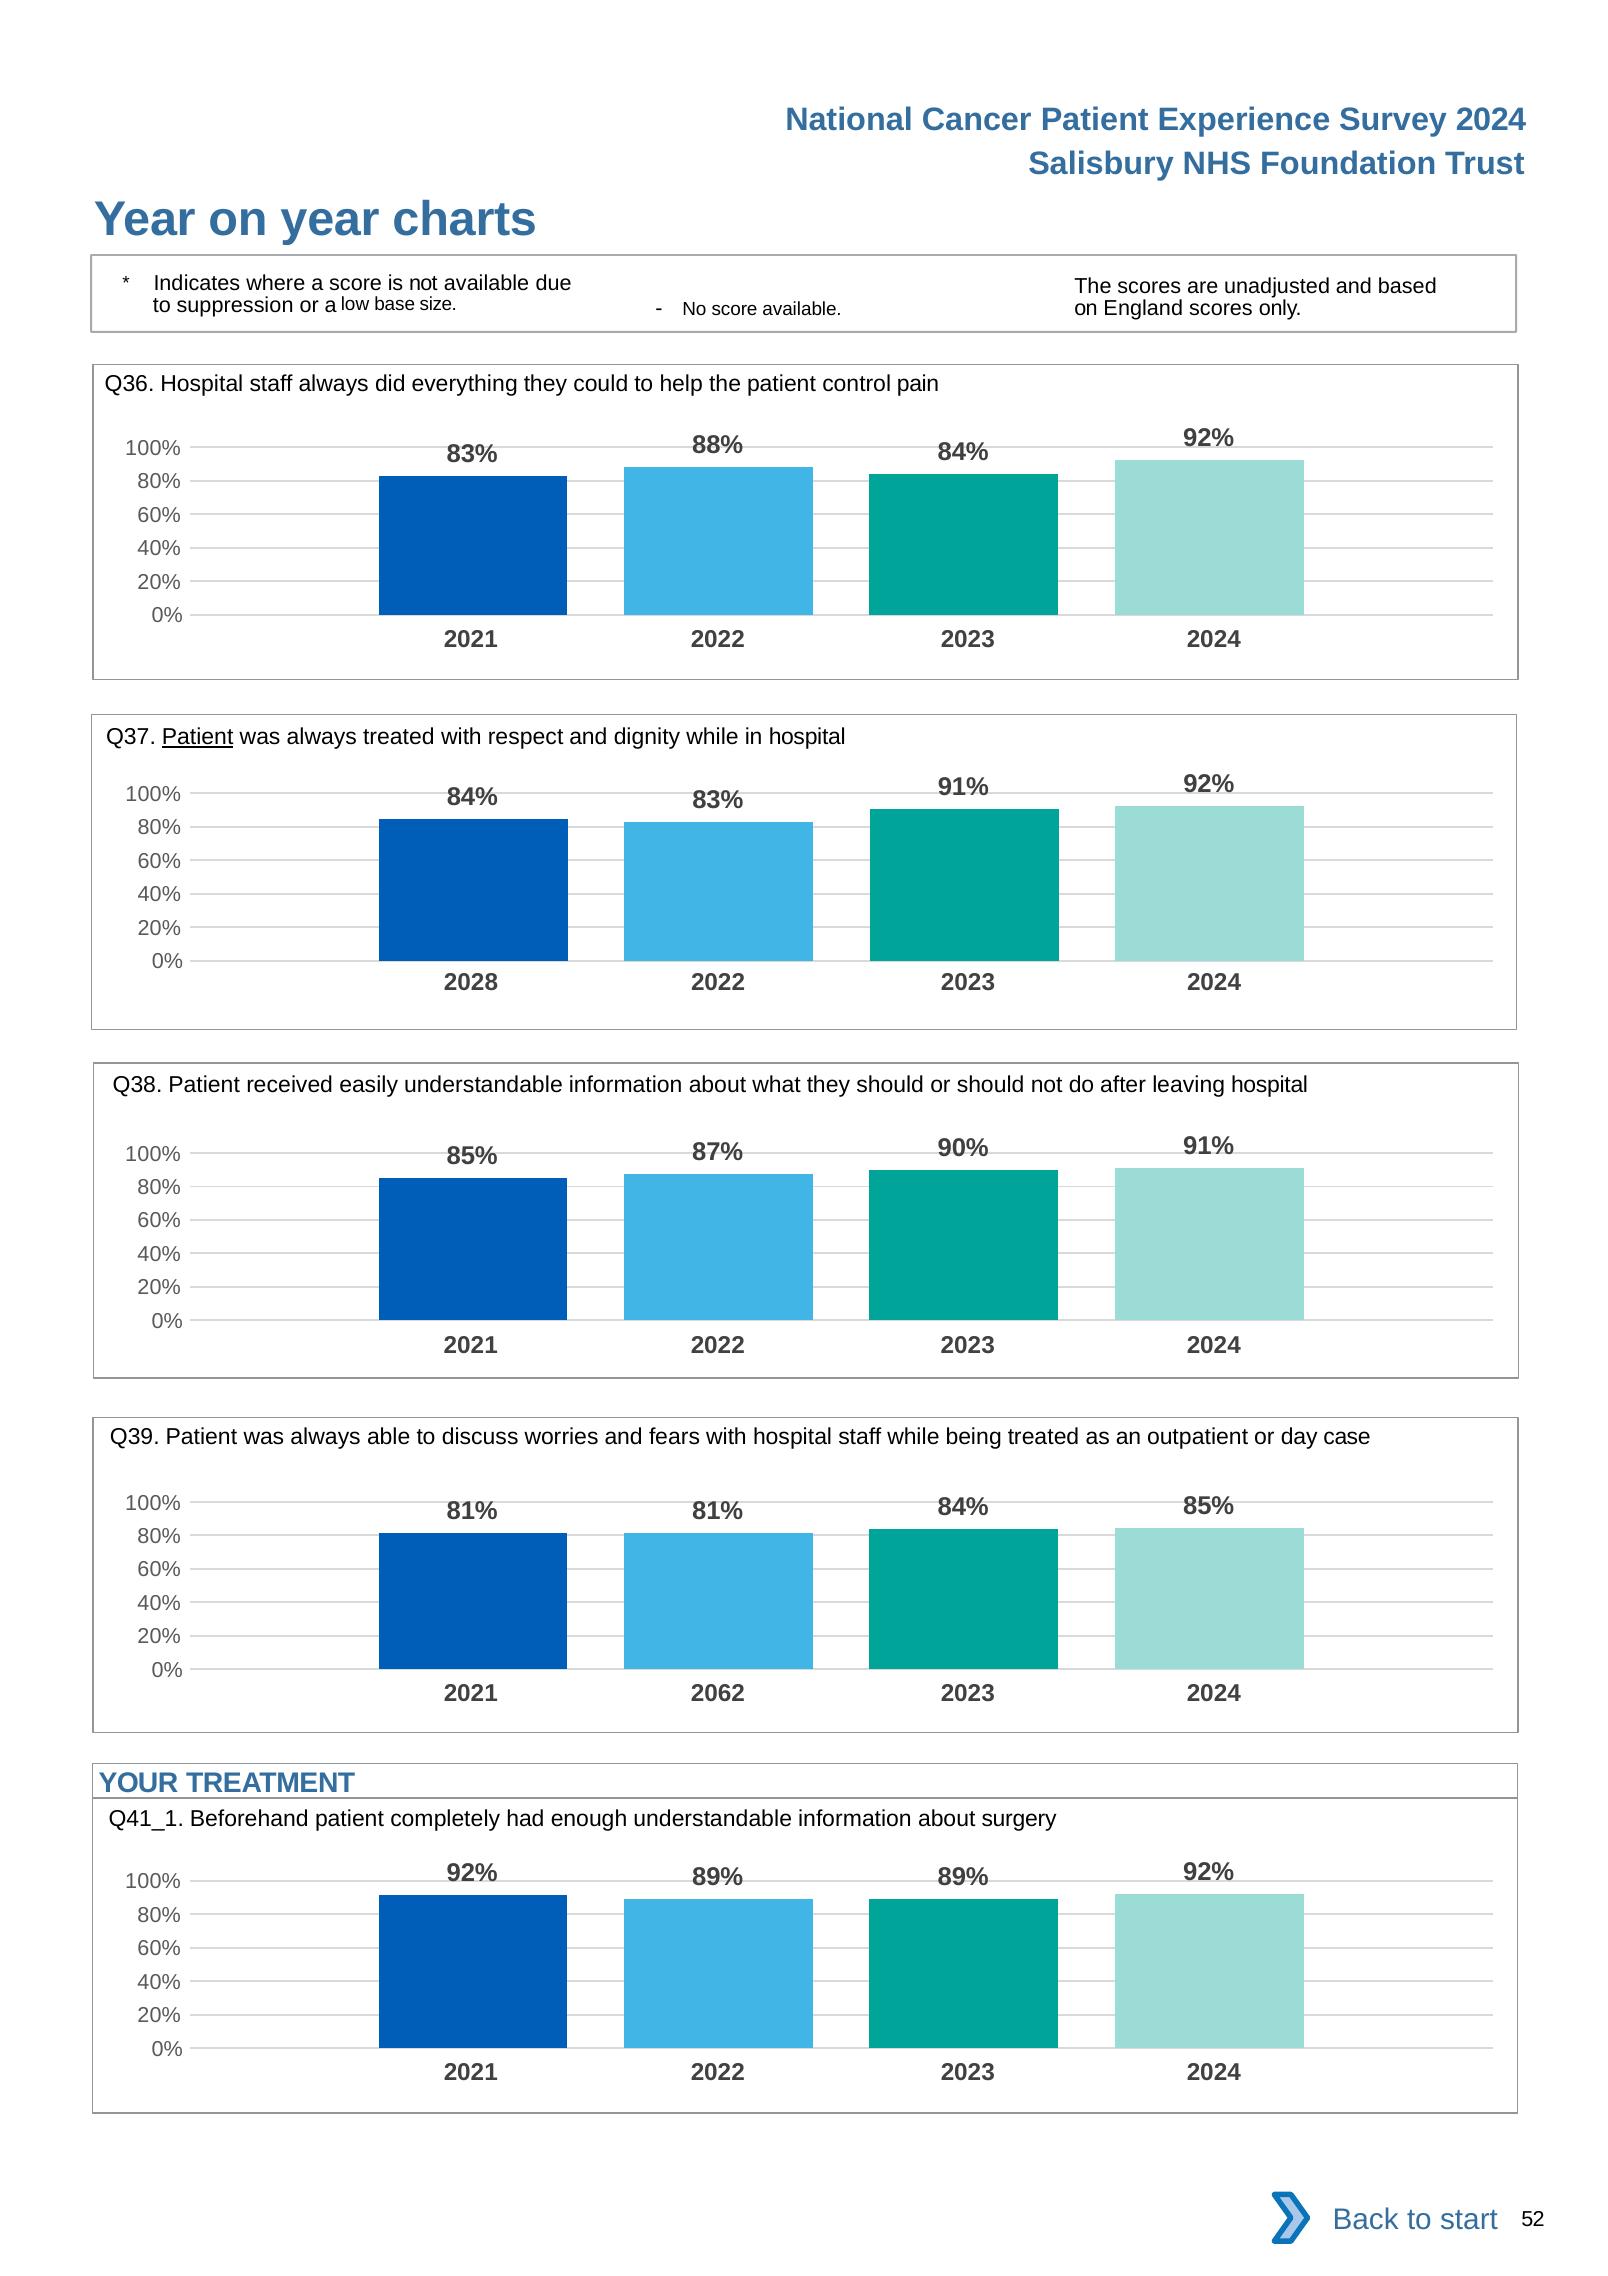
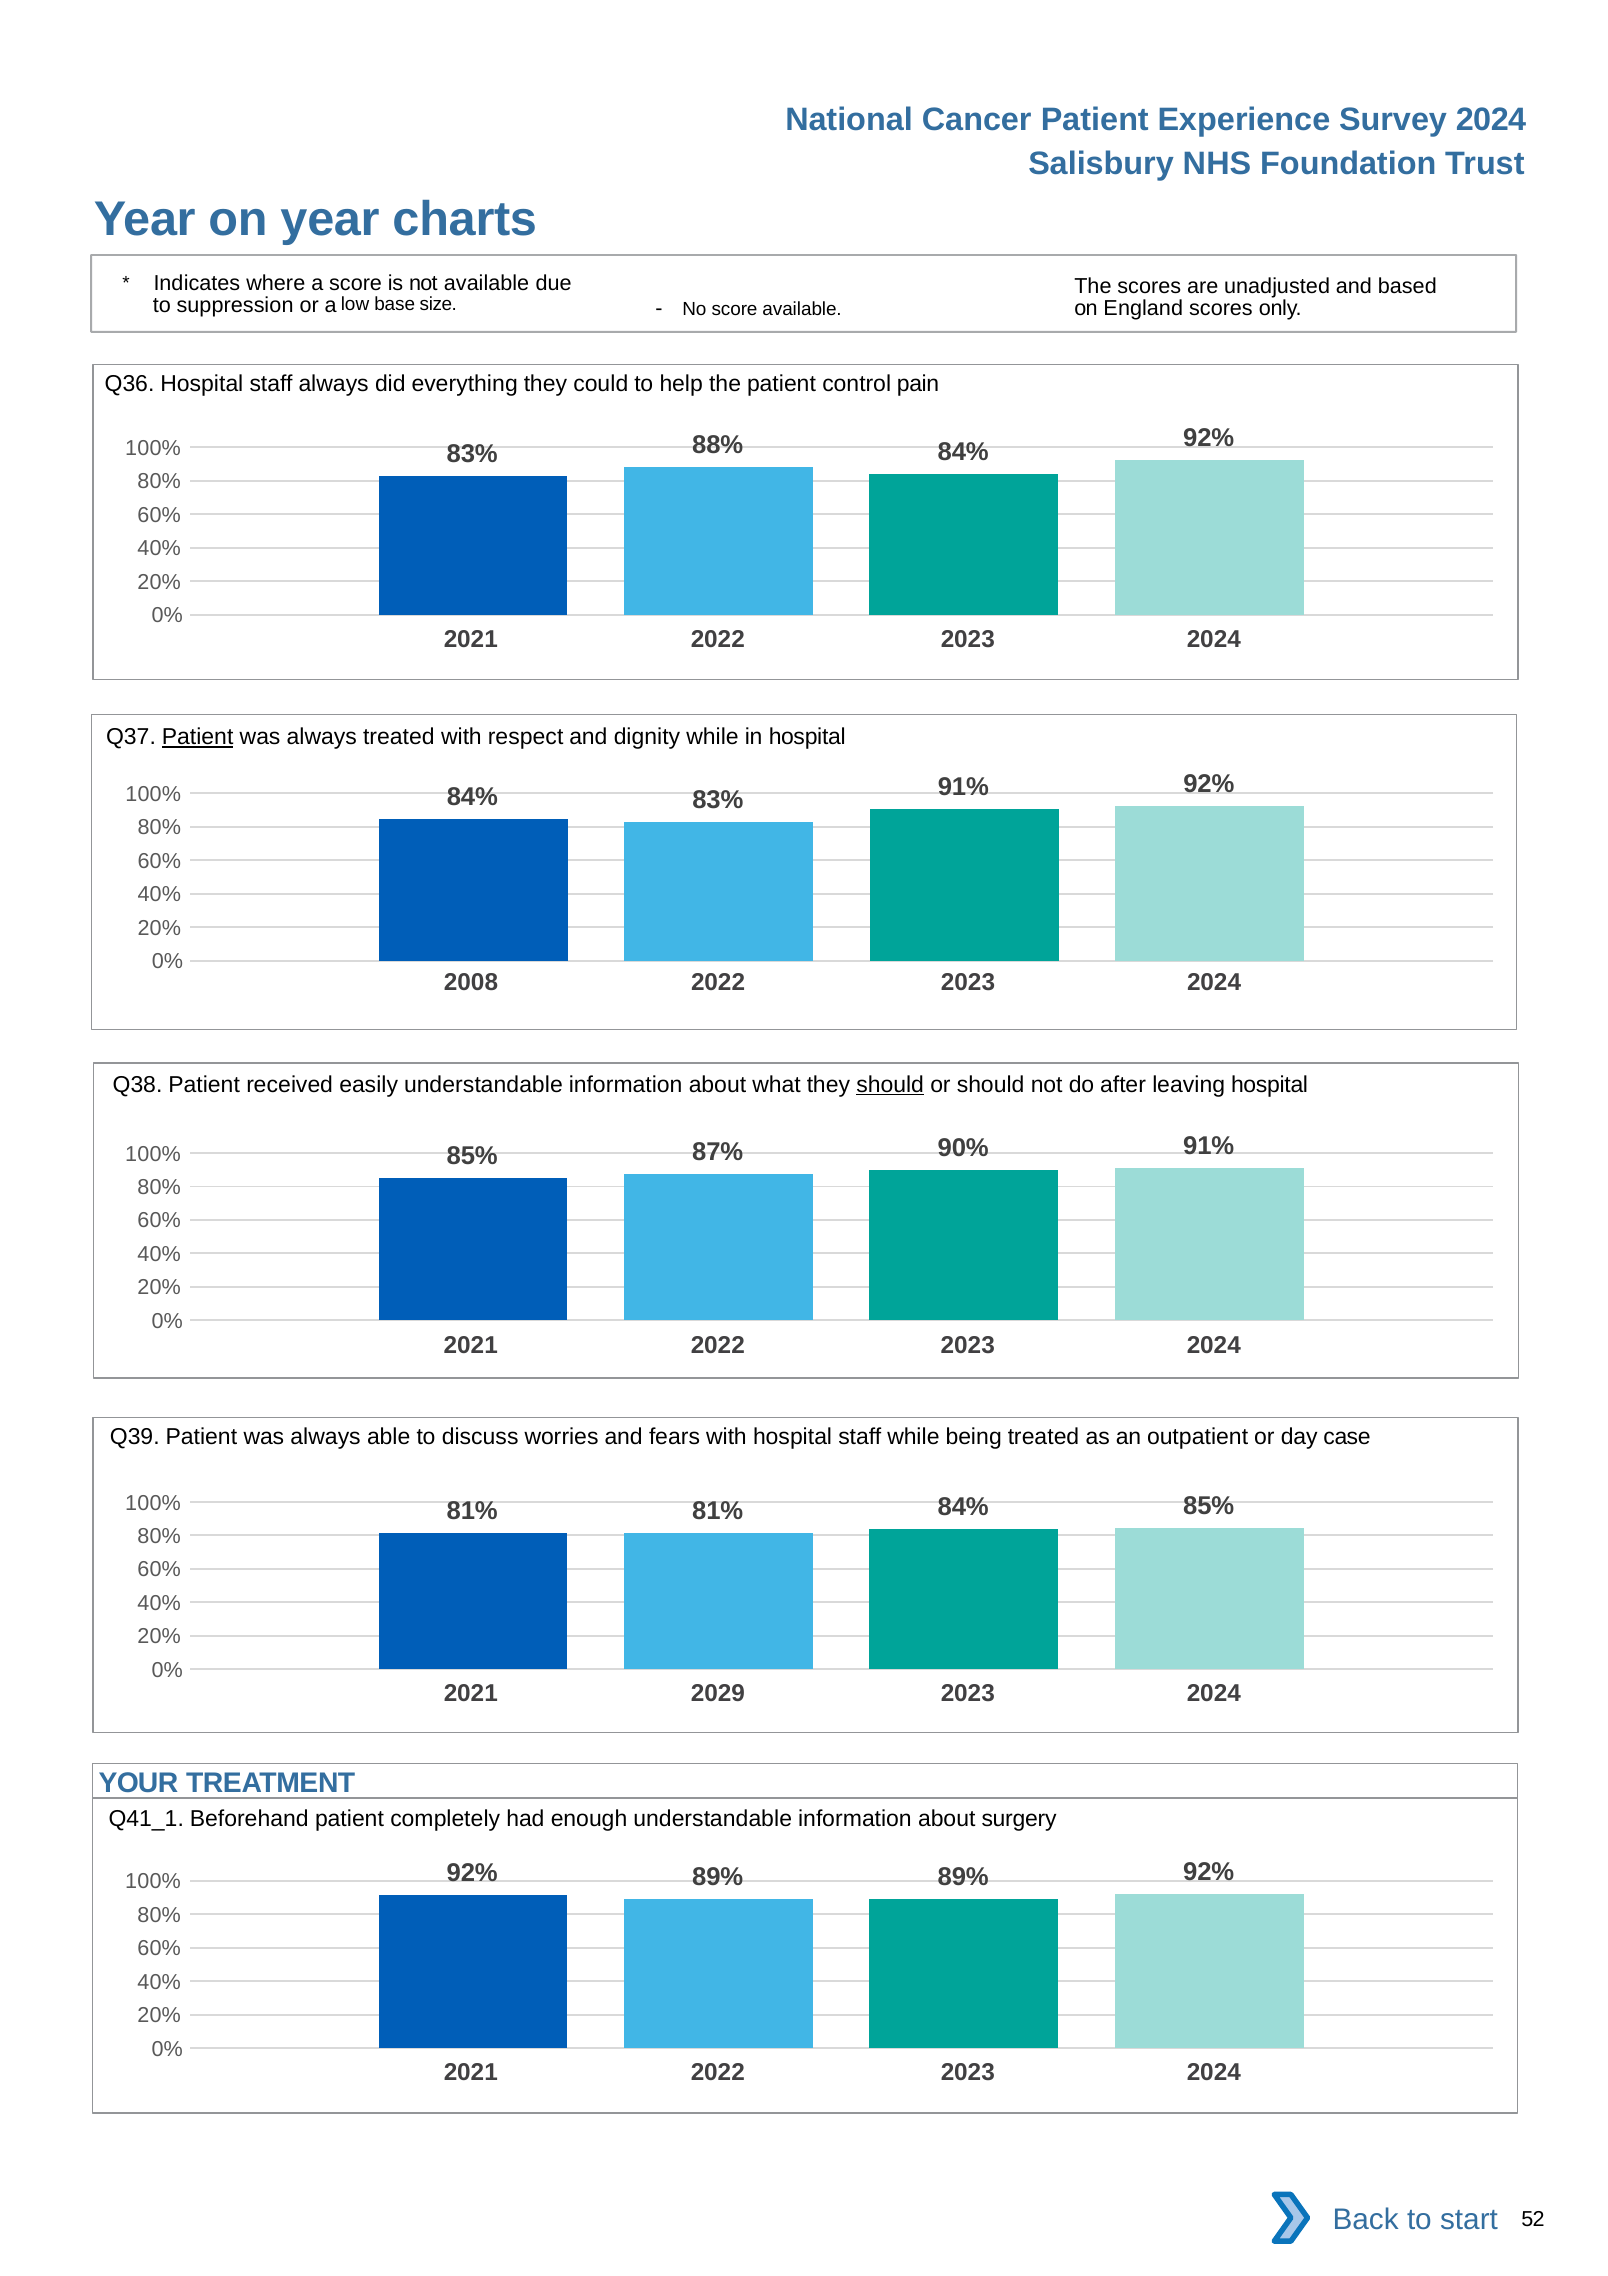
2028: 2028 -> 2008
should at (890, 1085) underline: none -> present
2062: 2062 -> 2029
